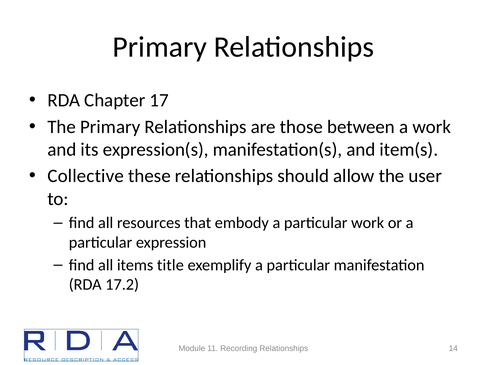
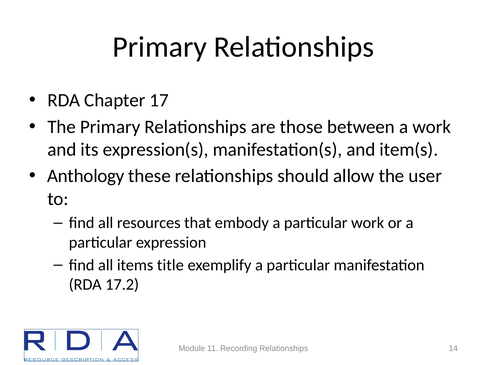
Collective: Collective -> Anthology
